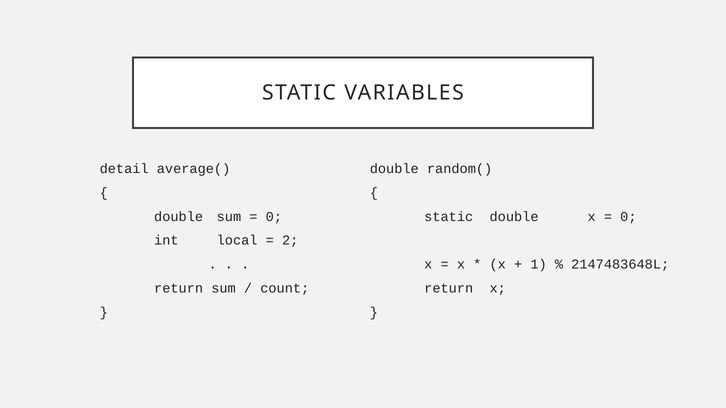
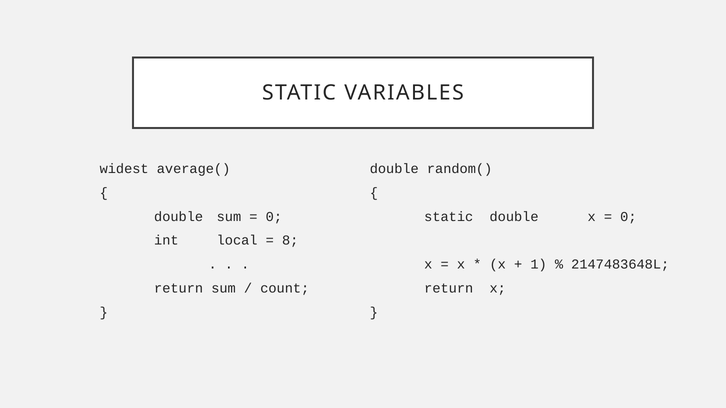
detail: detail -> widest
2: 2 -> 8
